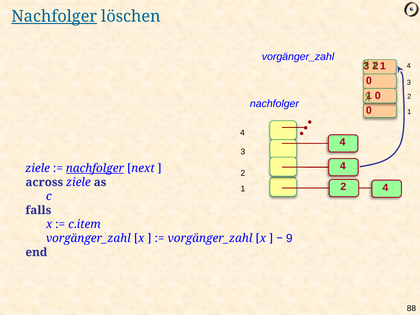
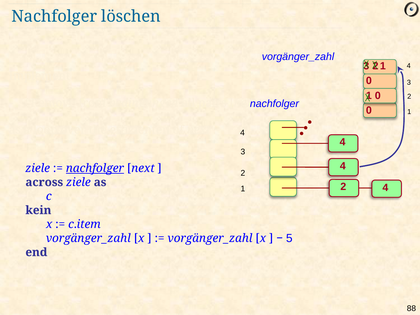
Nachfolger at (54, 16) underline: present -> none
falls: falls -> kein
9: 9 -> 5
